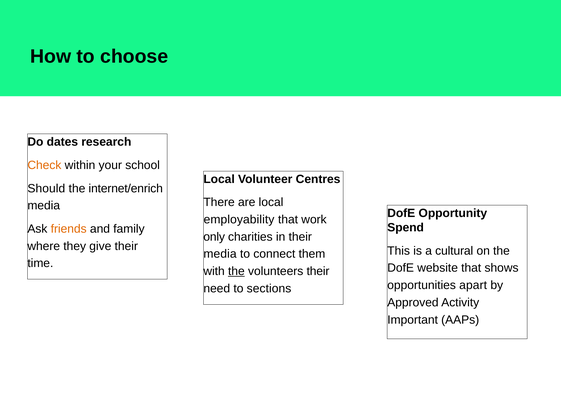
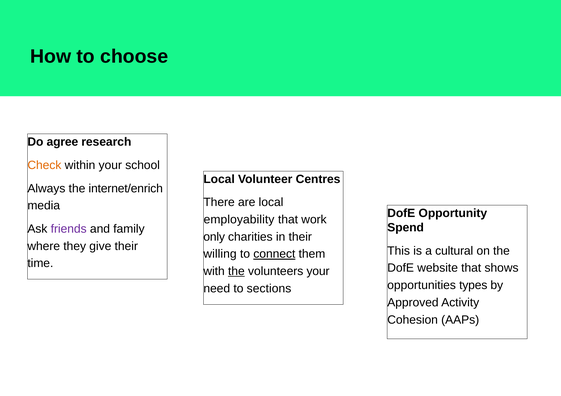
dates: dates -> agree
Should: Should -> Always
friends colour: orange -> purple
media at (220, 254): media -> willing
connect underline: none -> present
volunteers their: their -> your
apart: apart -> types
Important: Important -> Cohesion
